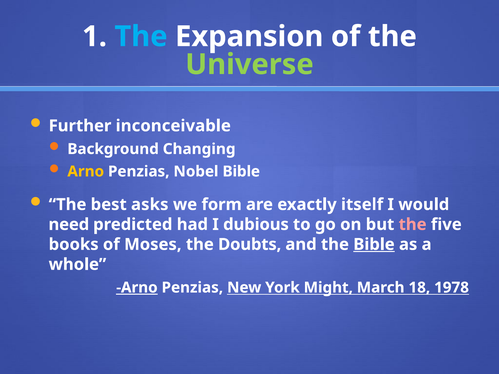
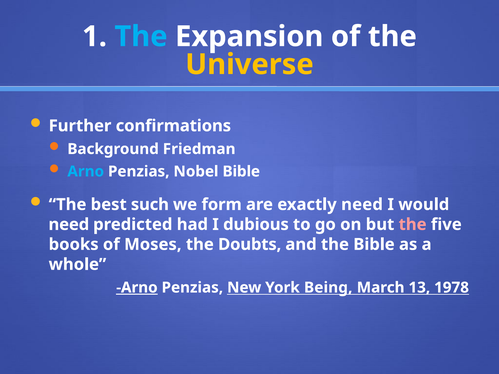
Universe colour: light green -> yellow
inconceivable: inconceivable -> confirmations
Changing: Changing -> Friedman
Arno at (86, 172) colour: yellow -> light blue
asks: asks -> such
exactly itself: itself -> need
Bible at (374, 245) underline: present -> none
Might: Might -> Being
18: 18 -> 13
